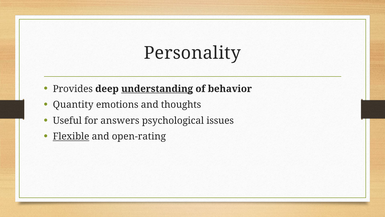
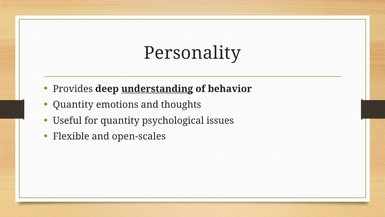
for answers: answers -> quantity
Flexible underline: present -> none
open-rating: open-rating -> open-scales
